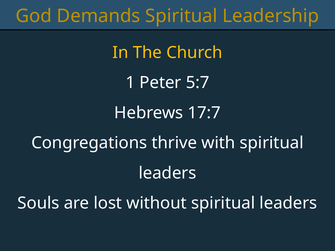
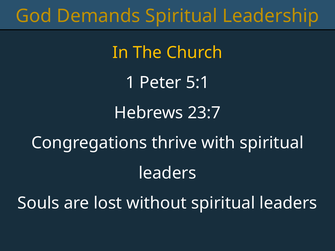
5:7: 5:7 -> 5:1
17:7: 17:7 -> 23:7
